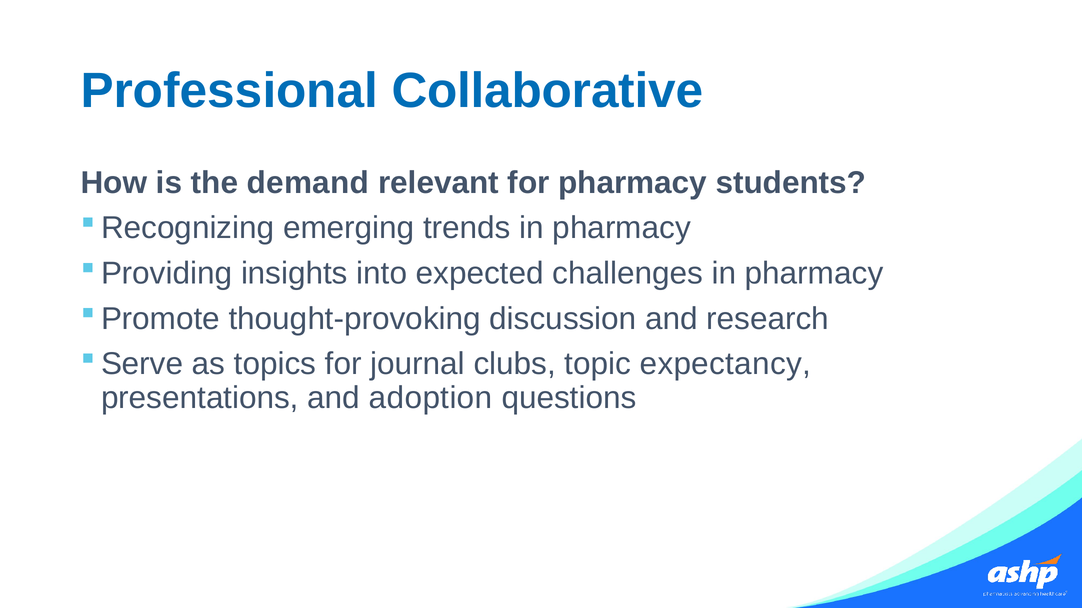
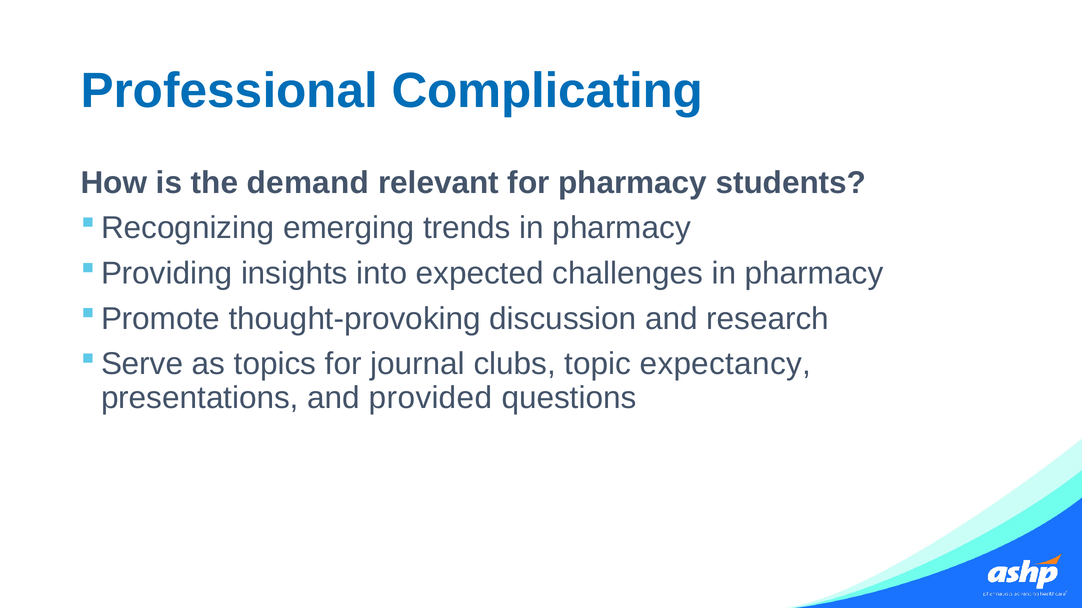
Collaborative: Collaborative -> Complicating
adoption: adoption -> provided
